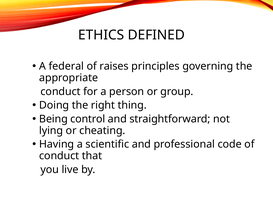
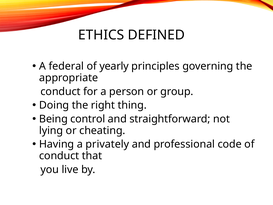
raises: raises -> yearly
scientific: scientific -> privately
